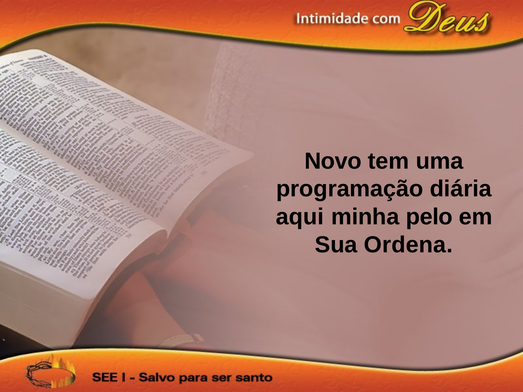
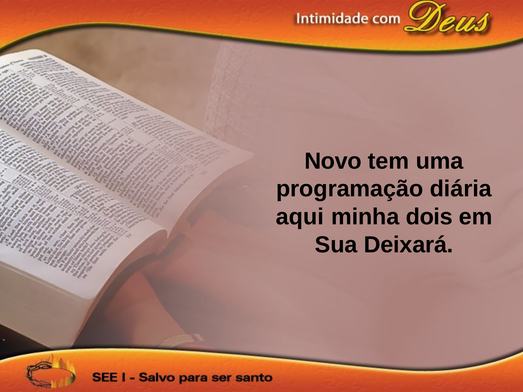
pelo: pelo -> dois
Ordena: Ordena -> Deixará
